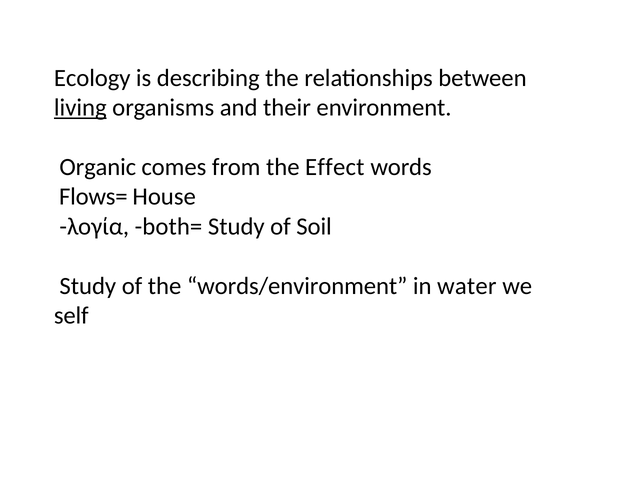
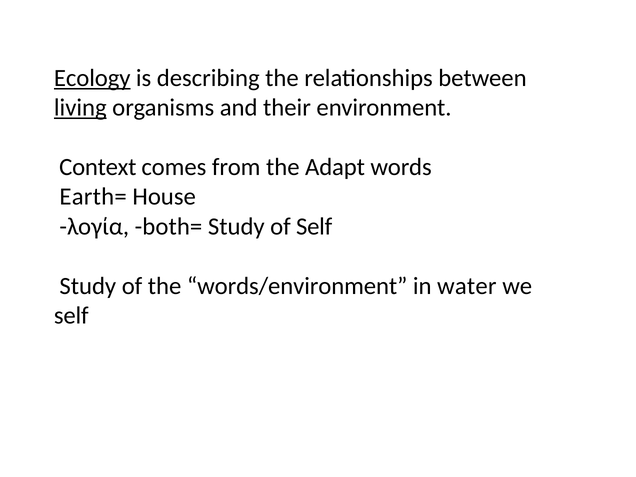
Ecology underline: none -> present
Organic: Organic -> Context
Effect: Effect -> Adapt
Flows=: Flows= -> Earth=
of Soil: Soil -> Self
